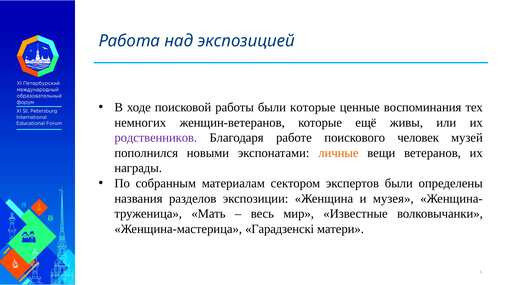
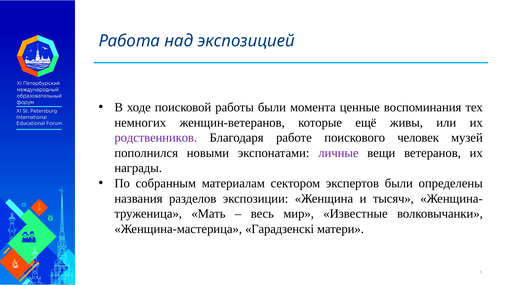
были которые: которые -> момента
личные colour: orange -> purple
музея: музея -> тысяч
